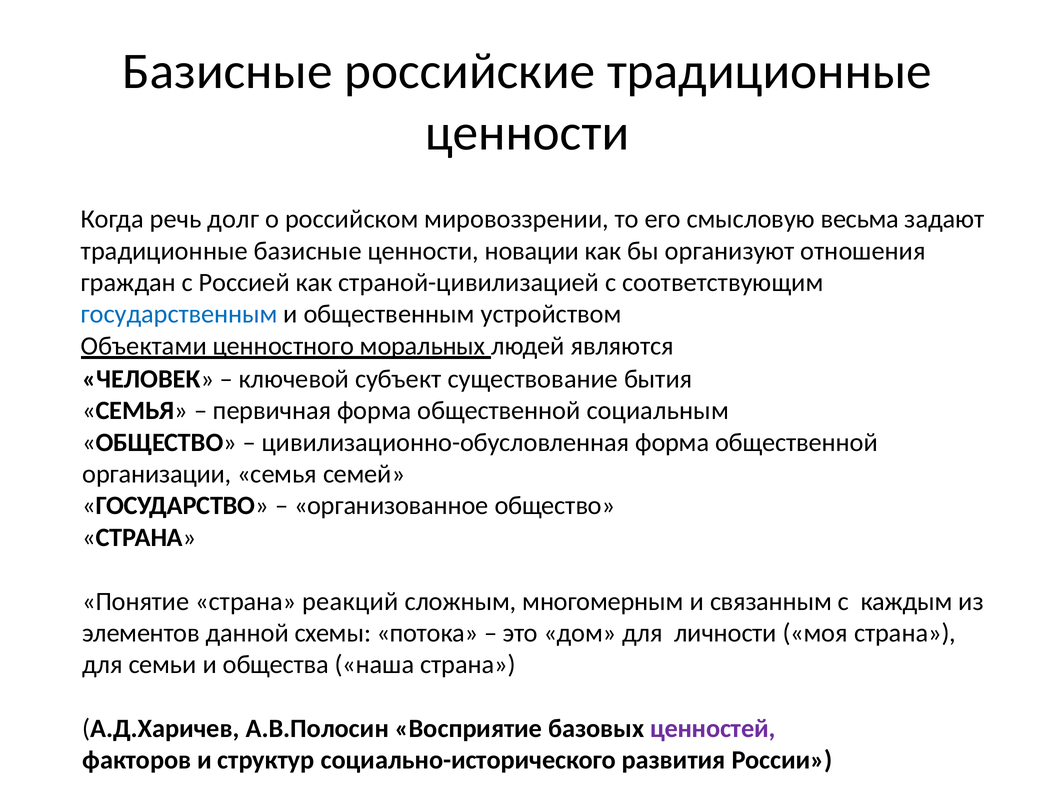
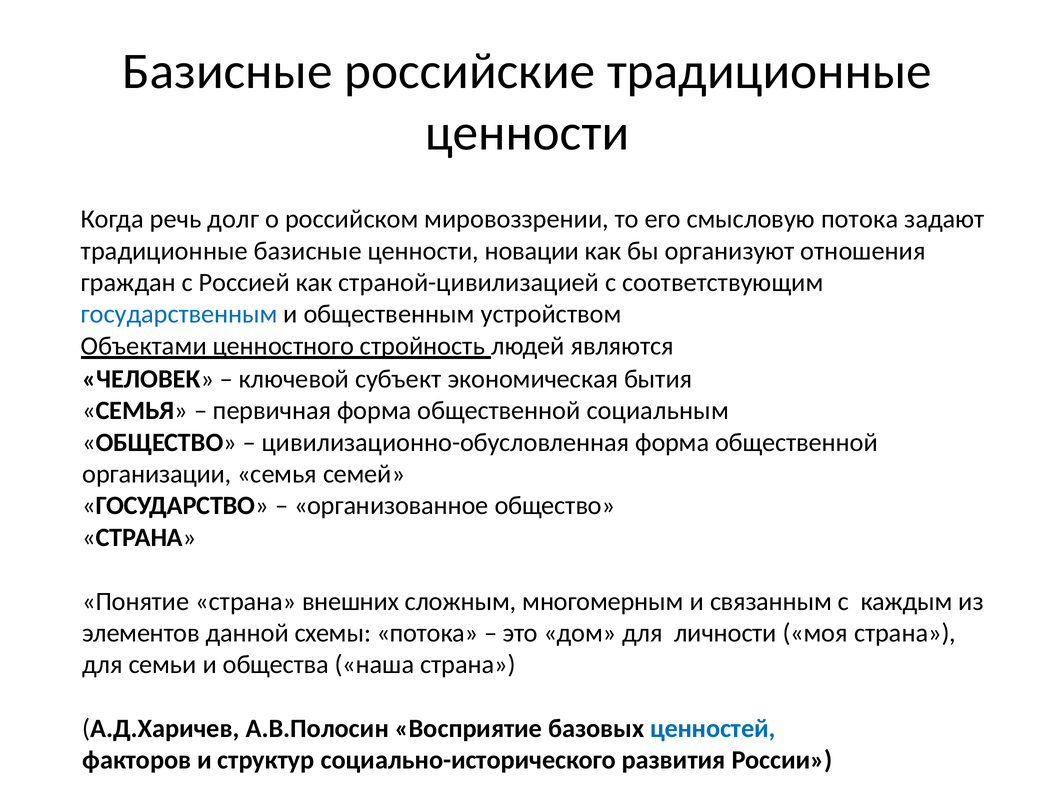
смысловую весьма: весьма -> потока
моральных: моральных -> стройность
существование: существование -> экономическая
реакций: реакций -> внешних
ценностей colour: purple -> blue
